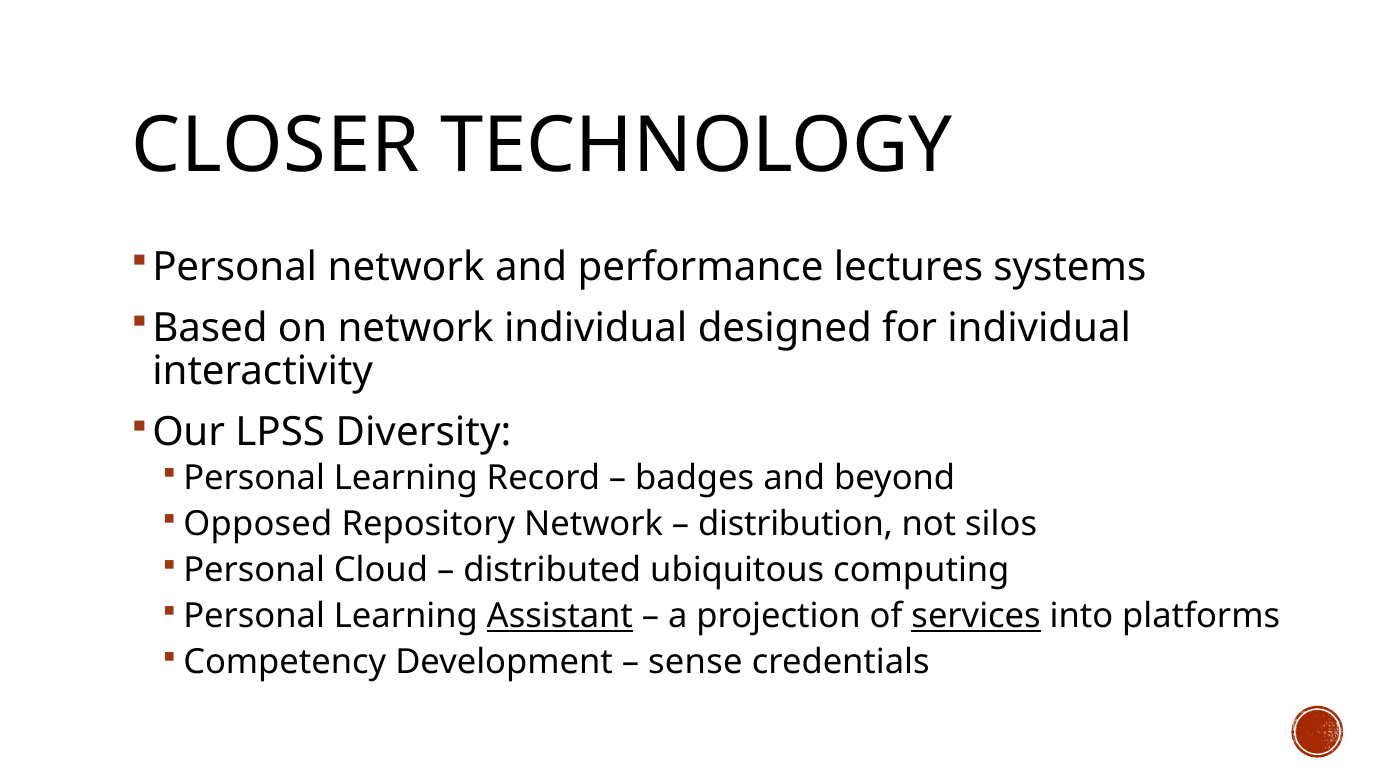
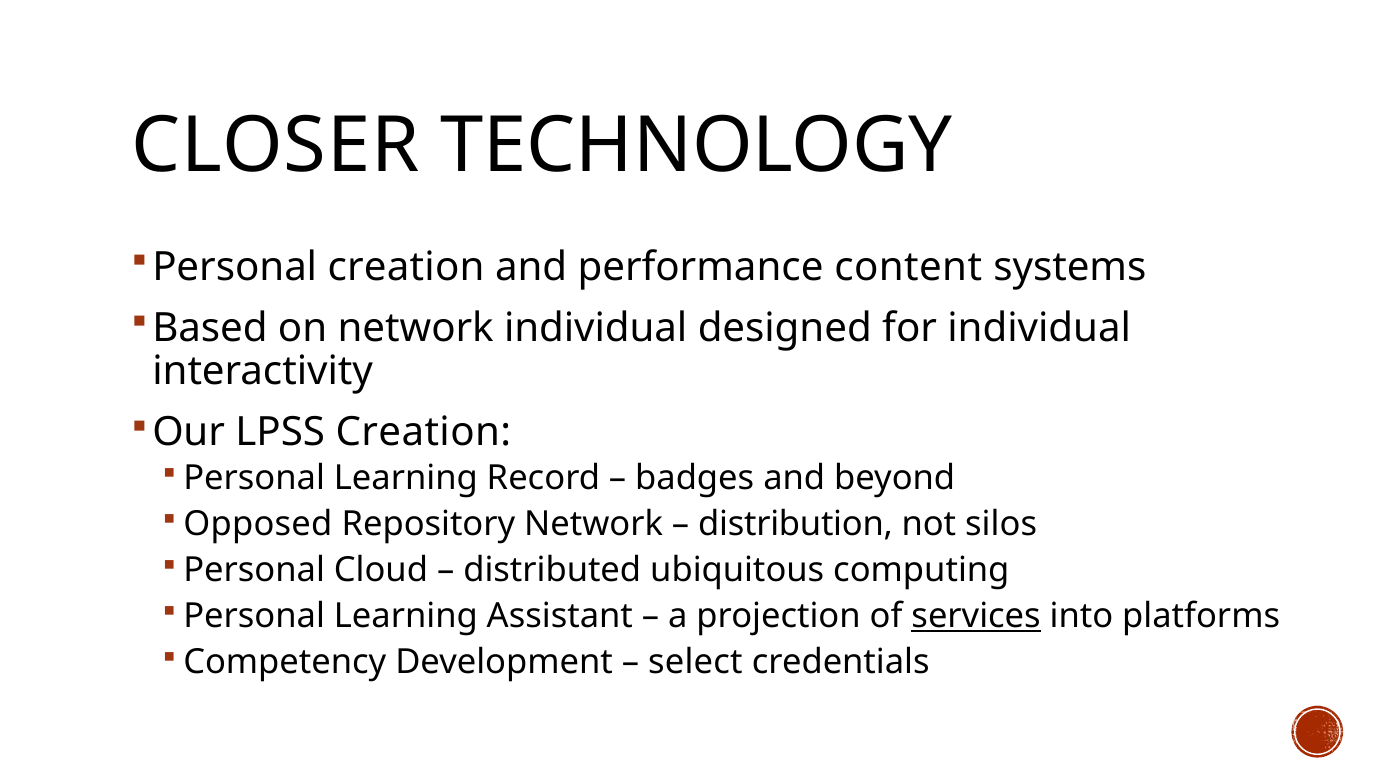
Personal network: network -> creation
lectures: lectures -> content
LPSS Diversity: Diversity -> Creation
Assistant underline: present -> none
sense: sense -> select
